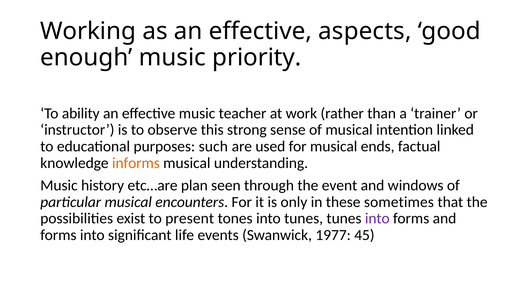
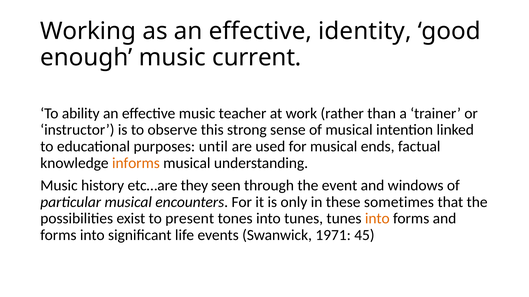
aspects: aspects -> identity
priority: priority -> current
such: such -> until
plan: plan -> they
into at (377, 219) colour: purple -> orange
1977: 1977 -> 1971
